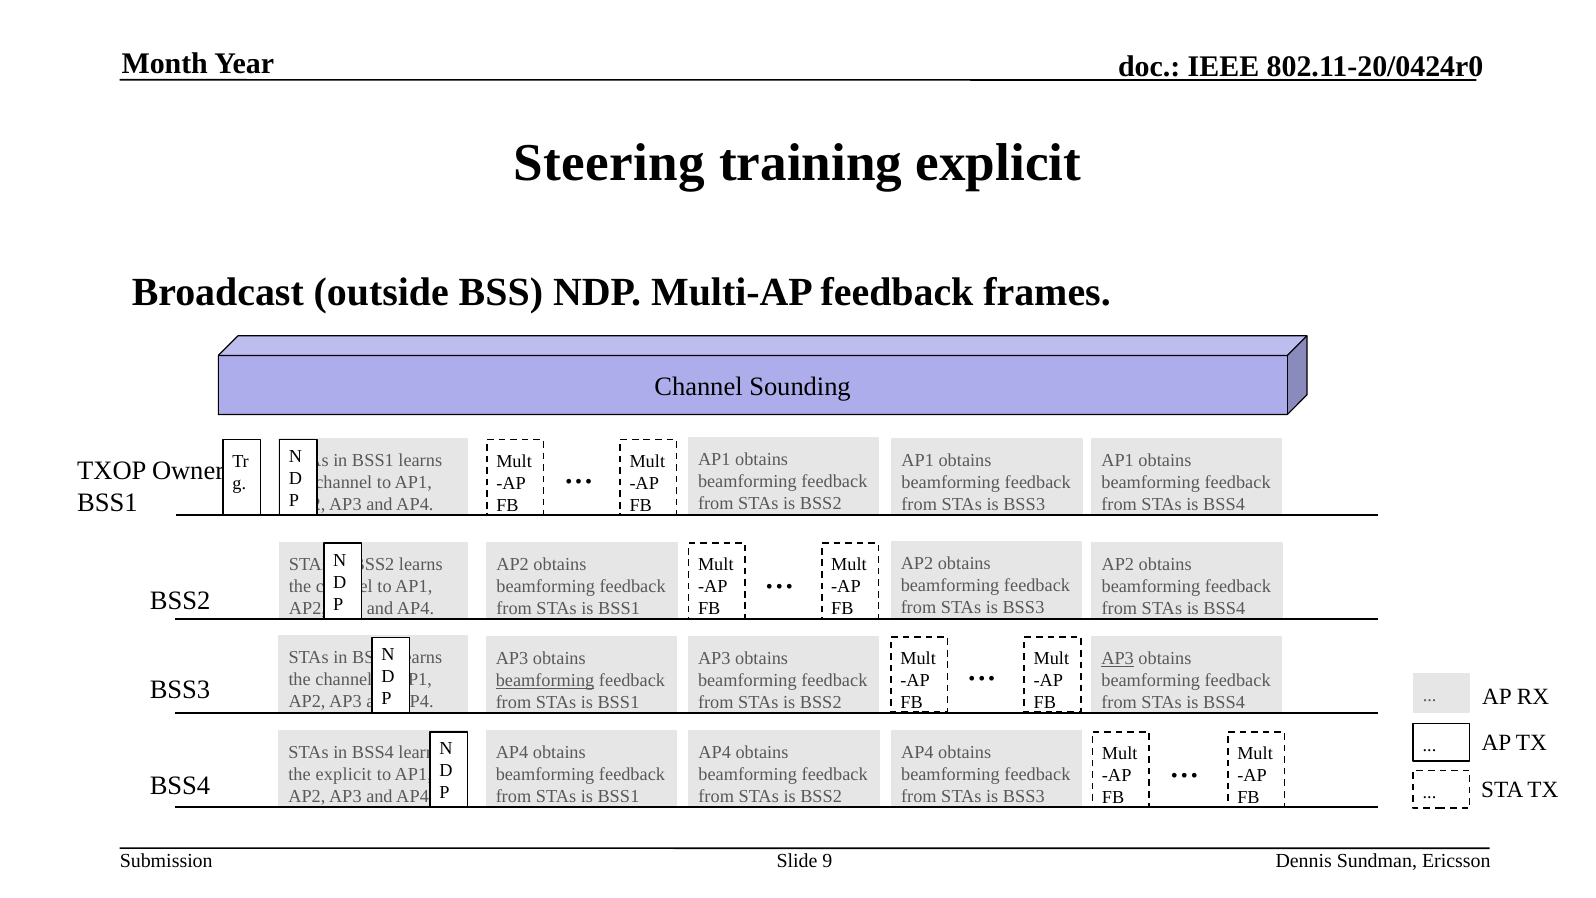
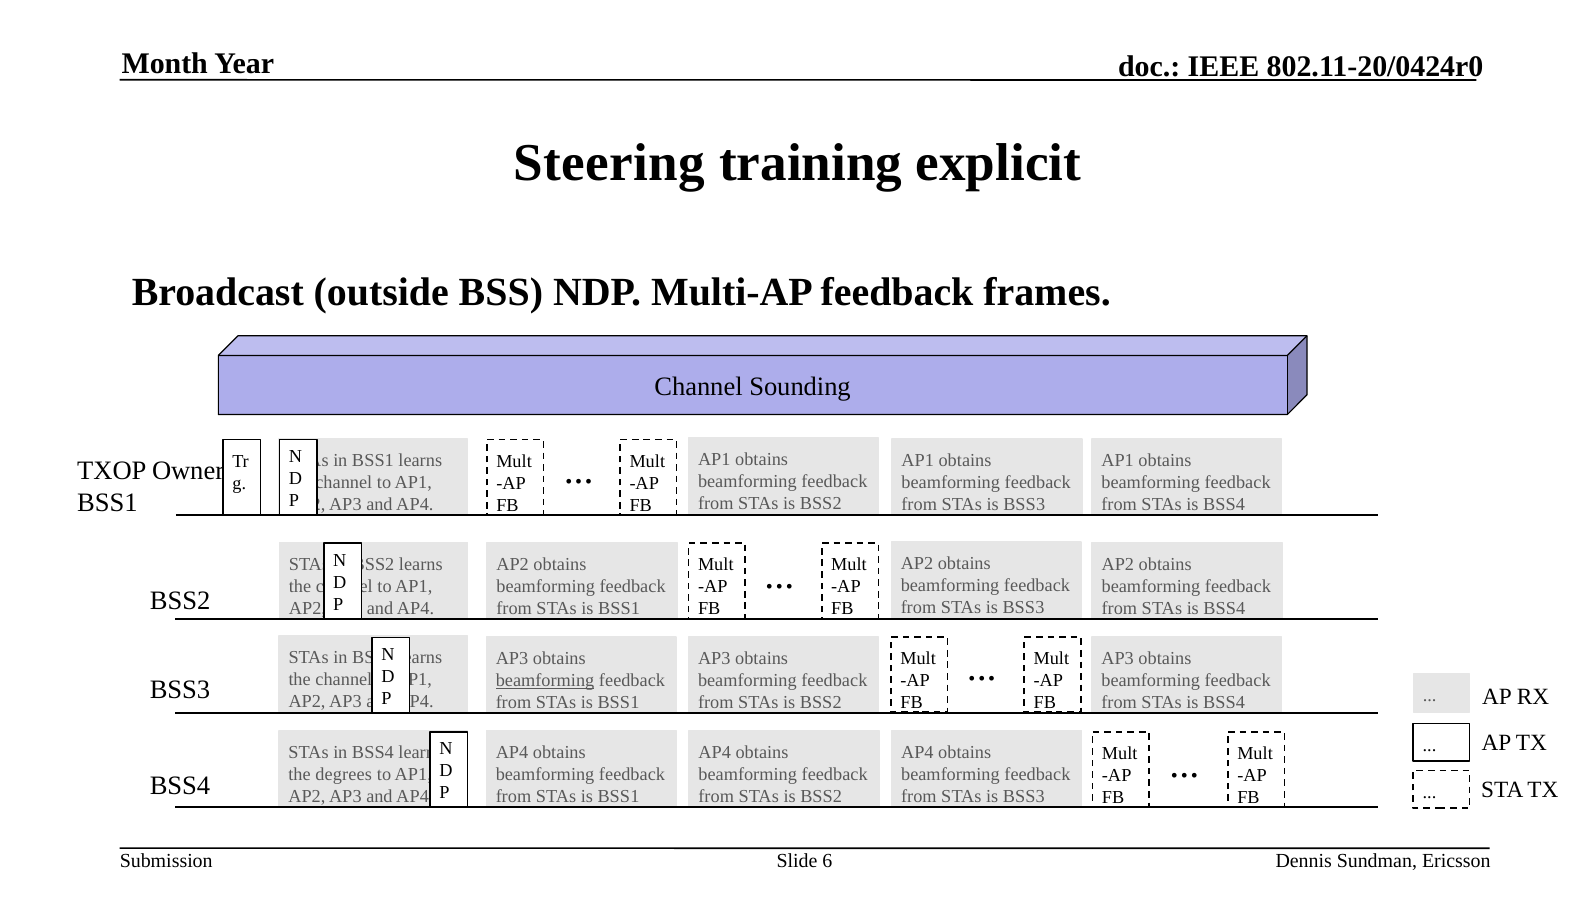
AP3 at (1118, 658) underline: present -> none
the explicit: explicit -> degrees
9: 9 -> 6
